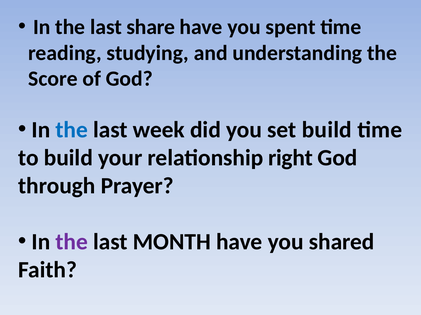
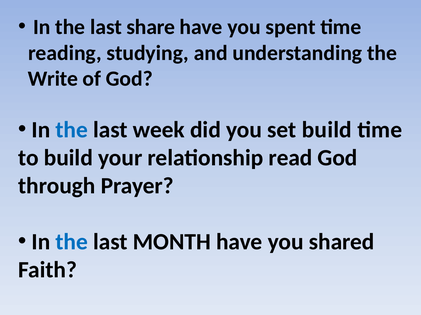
Score: Score -> Write
right: right -> read
the at (72, 242) colour: purple -> blue
